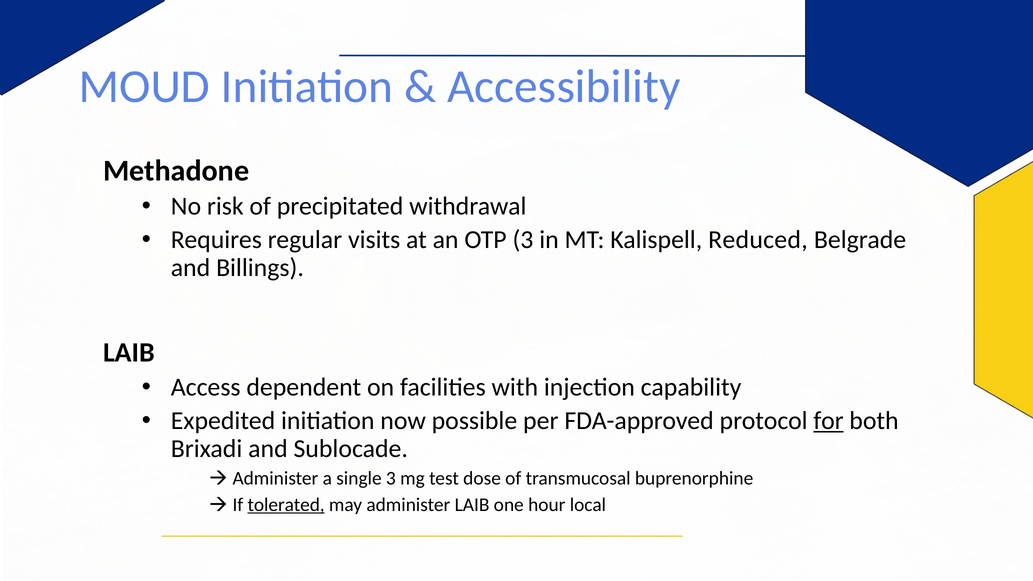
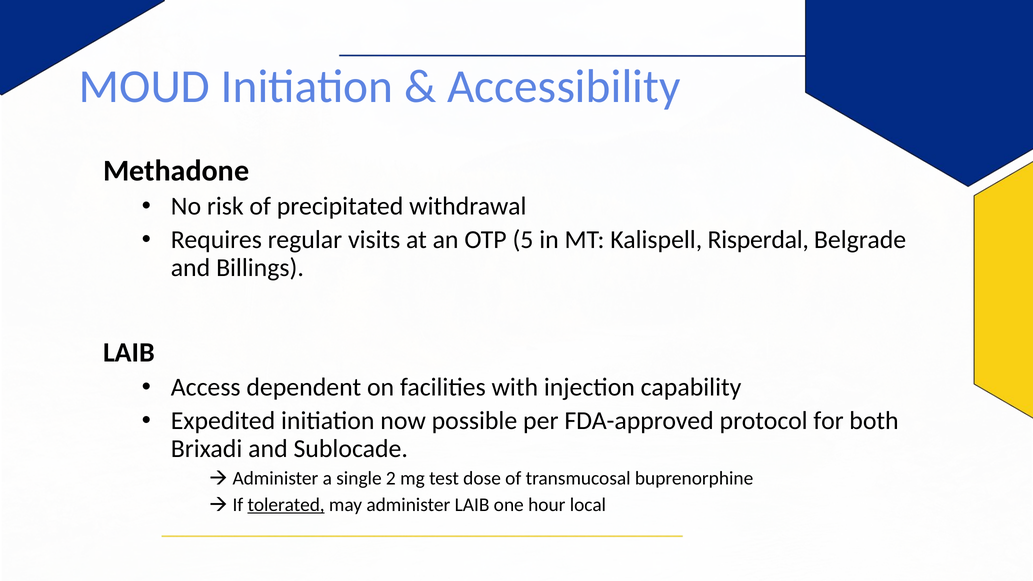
OTP 3: 3 -> 5
Reduced: Reduced -> Risperdal
for underline: present -> none
single 3: 3 -> 2
